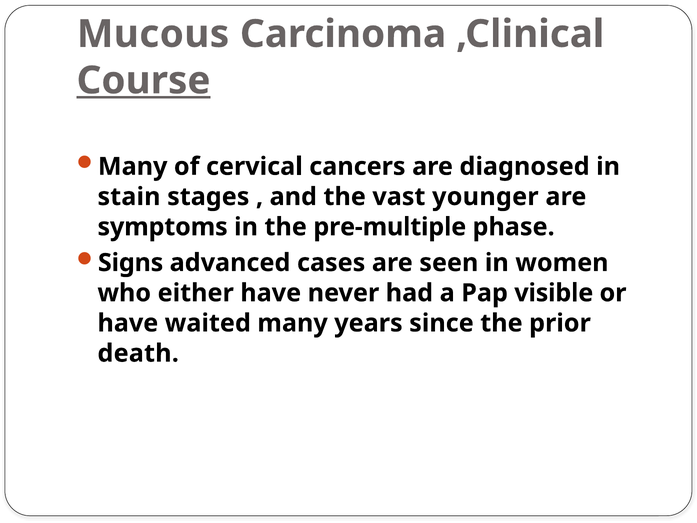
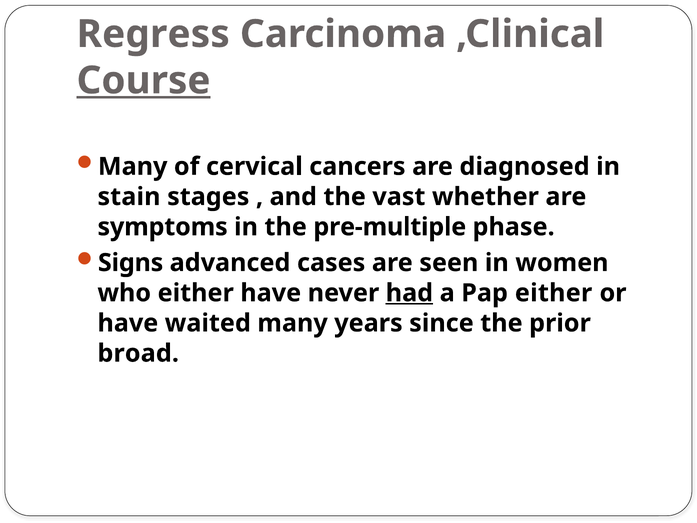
Mucous: Mucous -> Regress
younger: younger -> whether
had underline: none -> present
Pap visible: visible -> either
death: death -> broad
